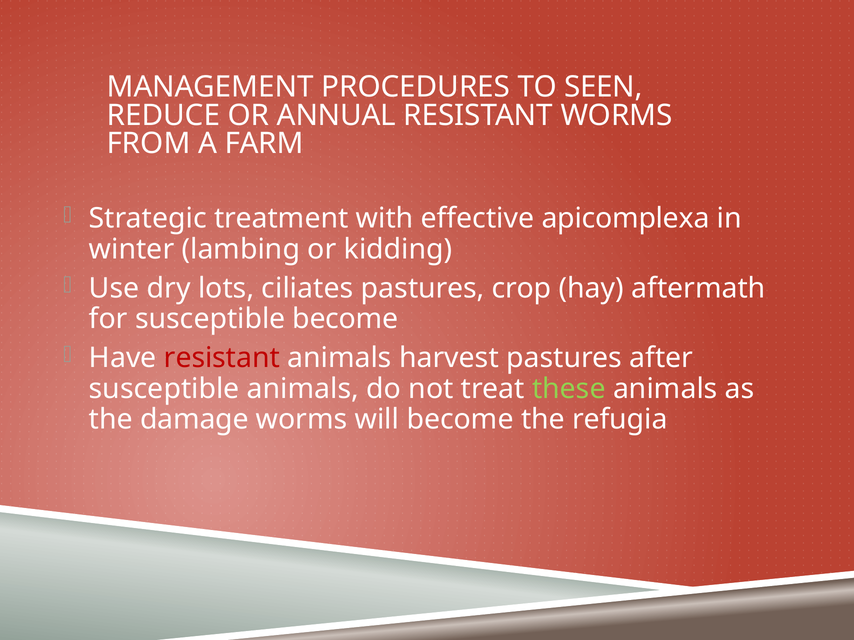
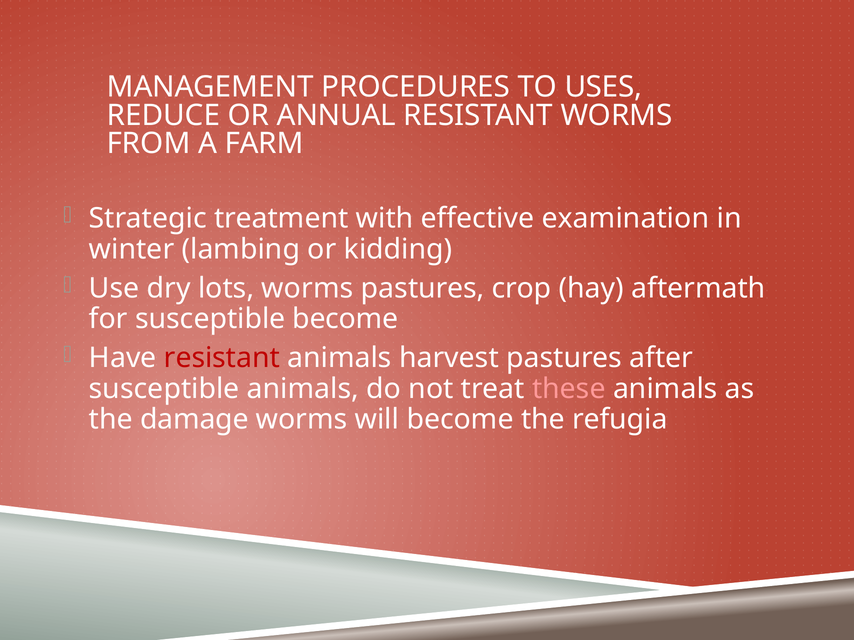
SEEN: SEEN -> USES
apicomplexa: apicomplexa -> examination
lots ciliates: ciliates -> worms
these colour: light green -> pink
